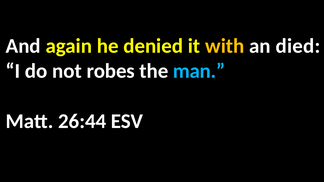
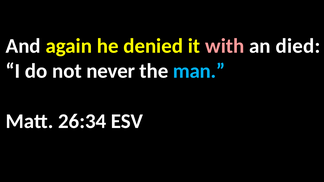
with colour: yellow -> pink
robes: robes -> never
26:44: 26:44 -> 26:34
